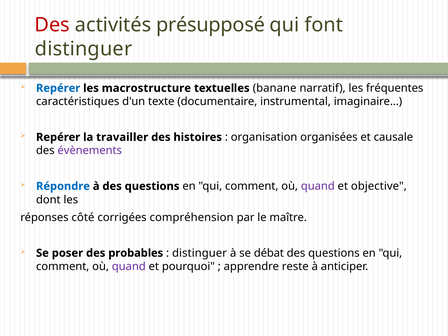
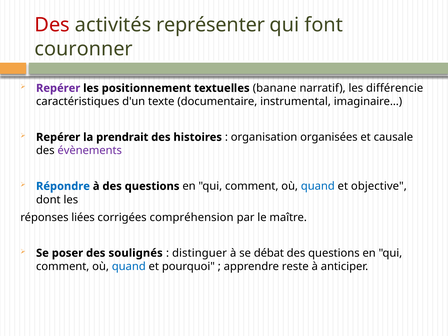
présupposé: présupposé -> représenter
distinguer at (84, 49): distinguer -> couronner
Repérer at (58, 88) colour: blue -> purple
macrostructure: macrostructure -> positionnement
fréquentes: fréquentes -> différencie
travailler: travailler -> prendrait
quand at (318, 186) colour: purple -> blue
côté: côté -> liées
probables: probables -> soulignés
quand at (129, 266) colour: purple -> blue
